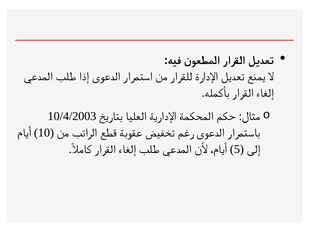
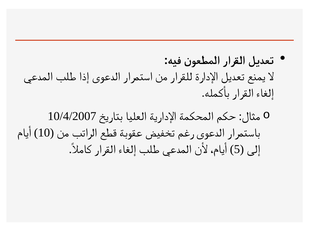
10/4/2003: 10/4/2003 -> 10/4/2007
